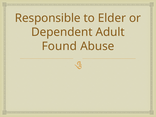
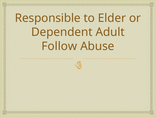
Found: Found -> Follow
